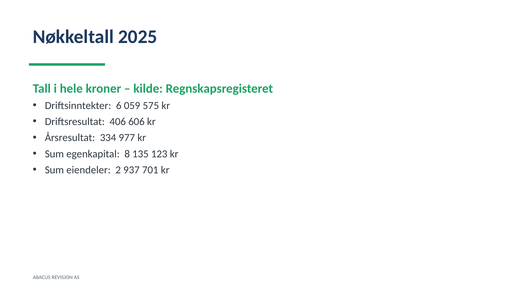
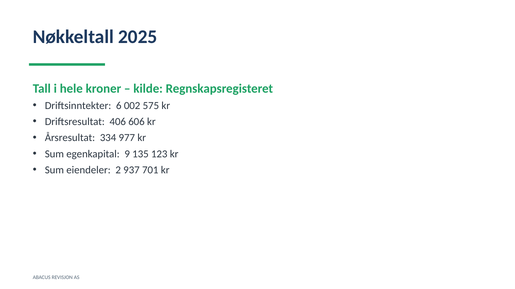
059: 059 -> 002
8: 8 -> 9
